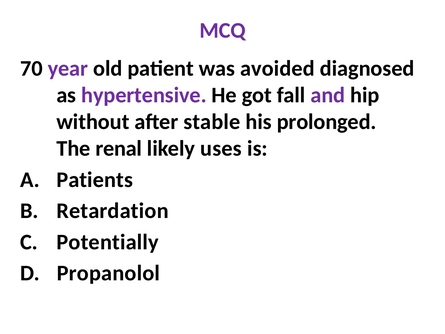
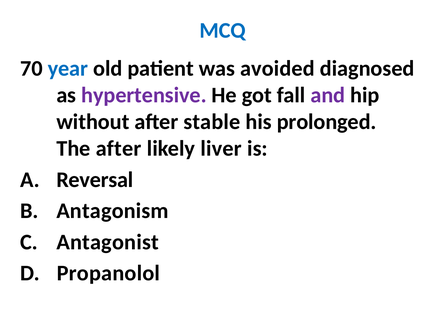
MCQ colour: purple -> blue
year colour: purple -> blue
The renal: renal -> after
uses: uses -> liver
Patients: Patients -> Reversal
Retardation: Retardation -> Antagonism
Potentially: Potentially -> Antagonist
